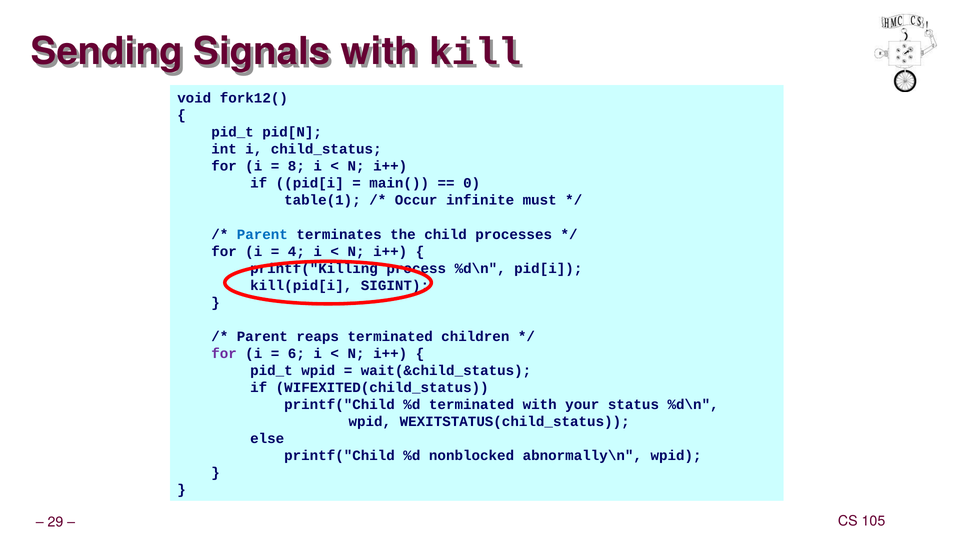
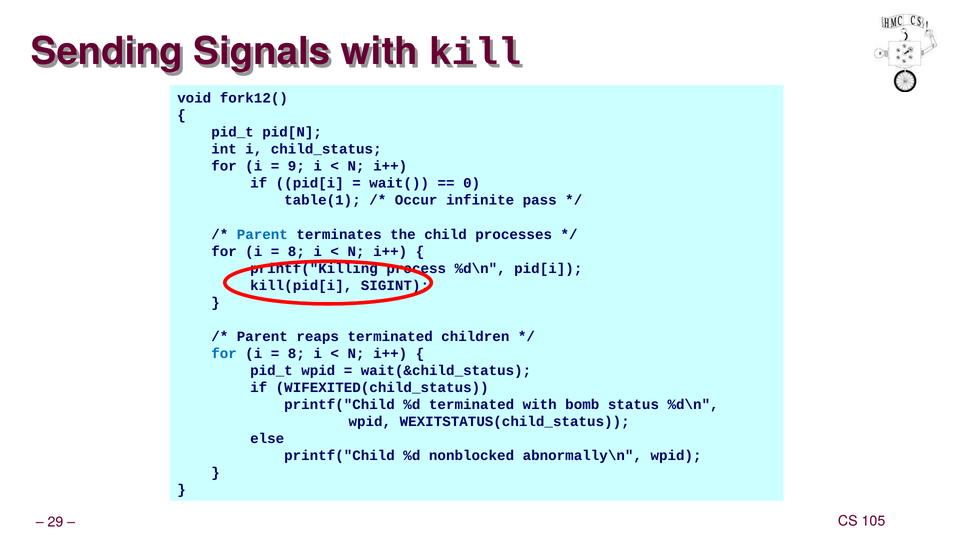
8: 8 -> 9
main(: main( -> wait(
must: must -> pass
4 at (296, 251): 4 -> 8
for at (224, 353) colour: purple -> blue
6 at (296, 353): 6 -> 8
your: your -> bomb
